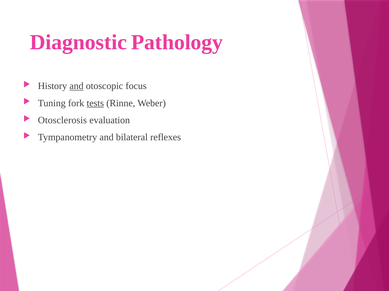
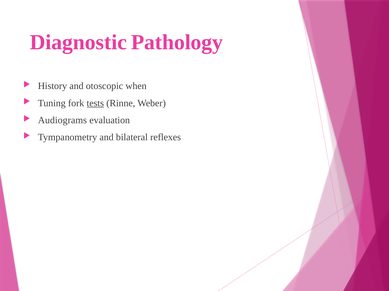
and at (76, 86) underline: present -> none
focus: focus -> when
Otosclerosis: Otosclerosis -> Audiograms
